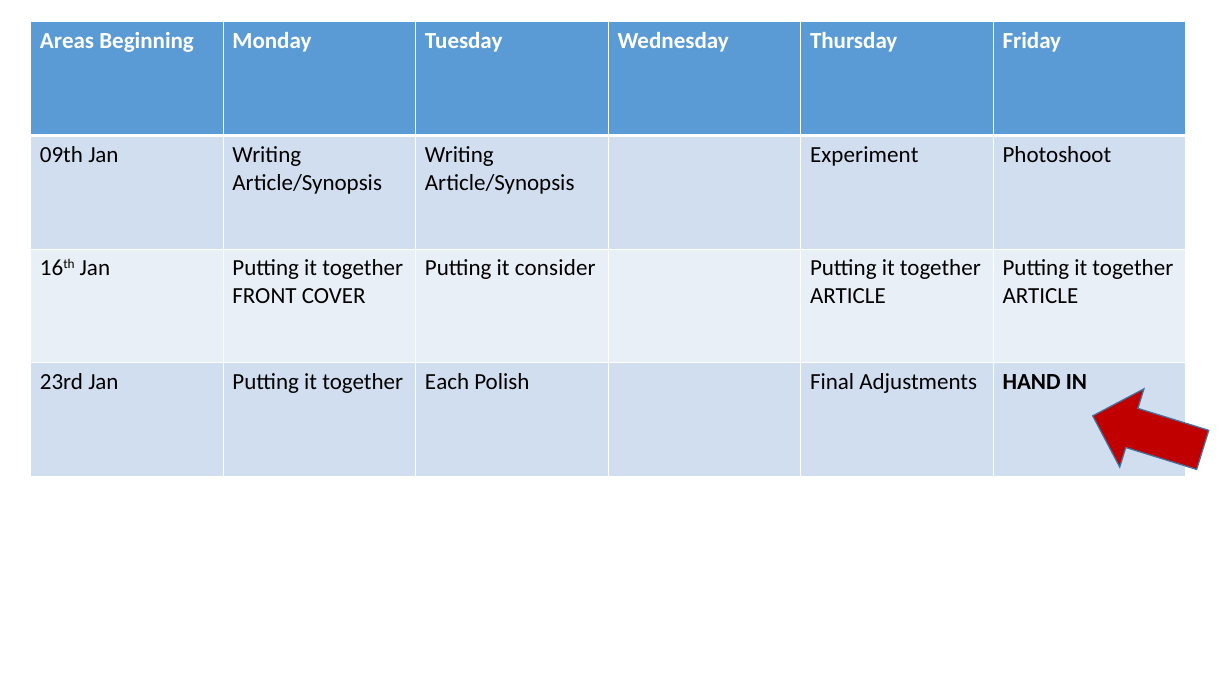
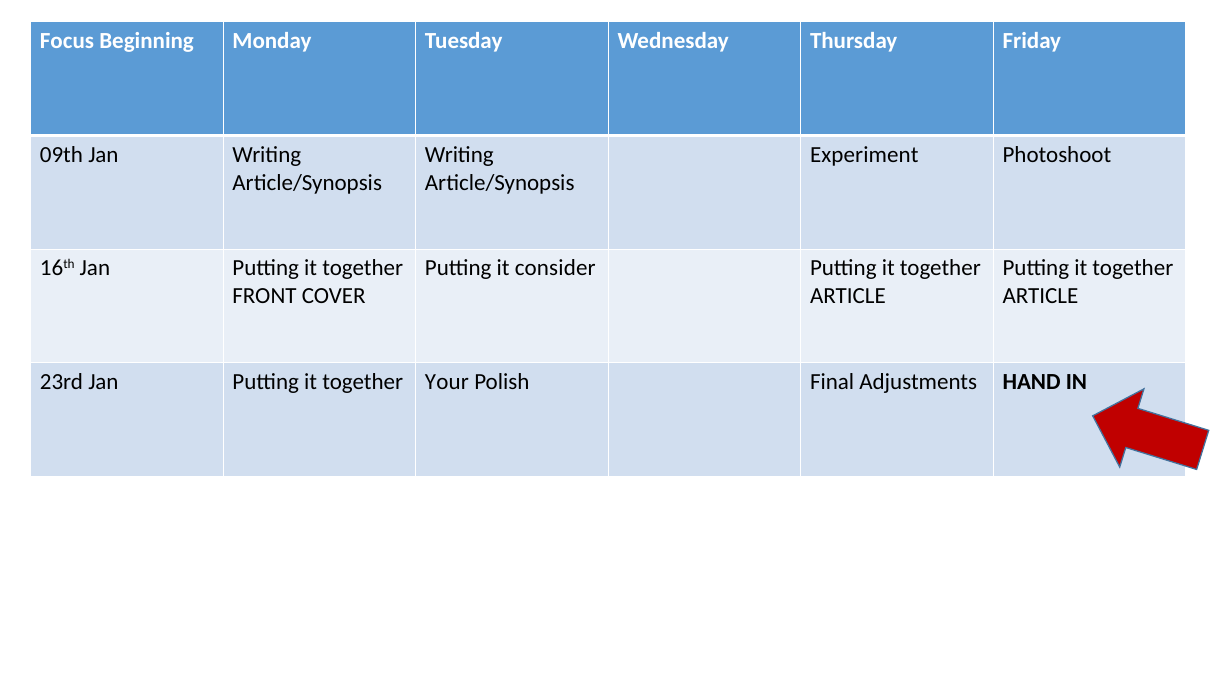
Areas: Areas -> Focus
Each: Each -> Your
